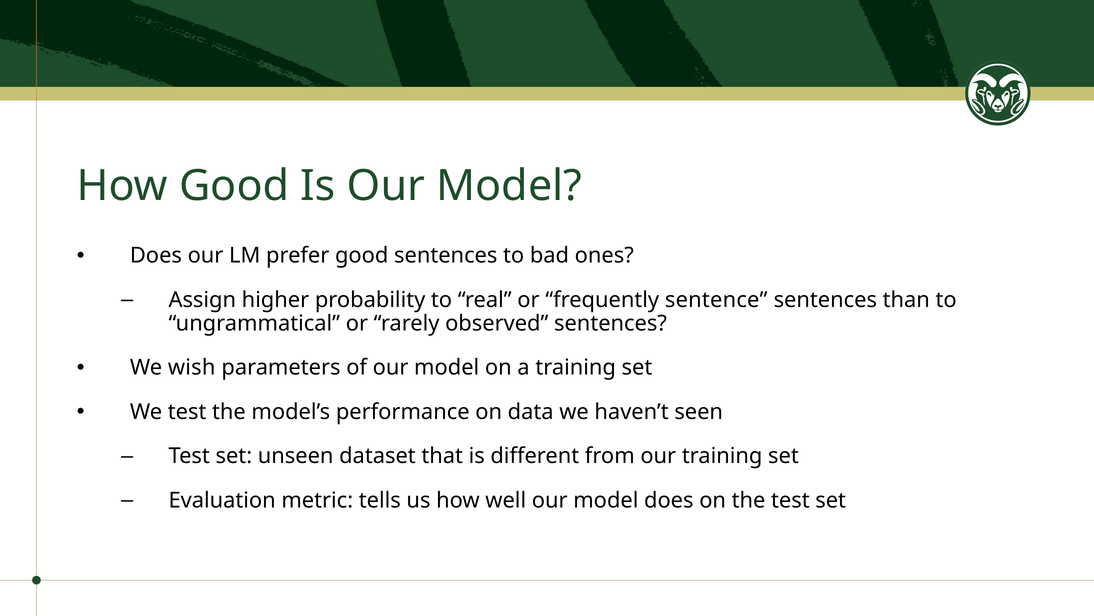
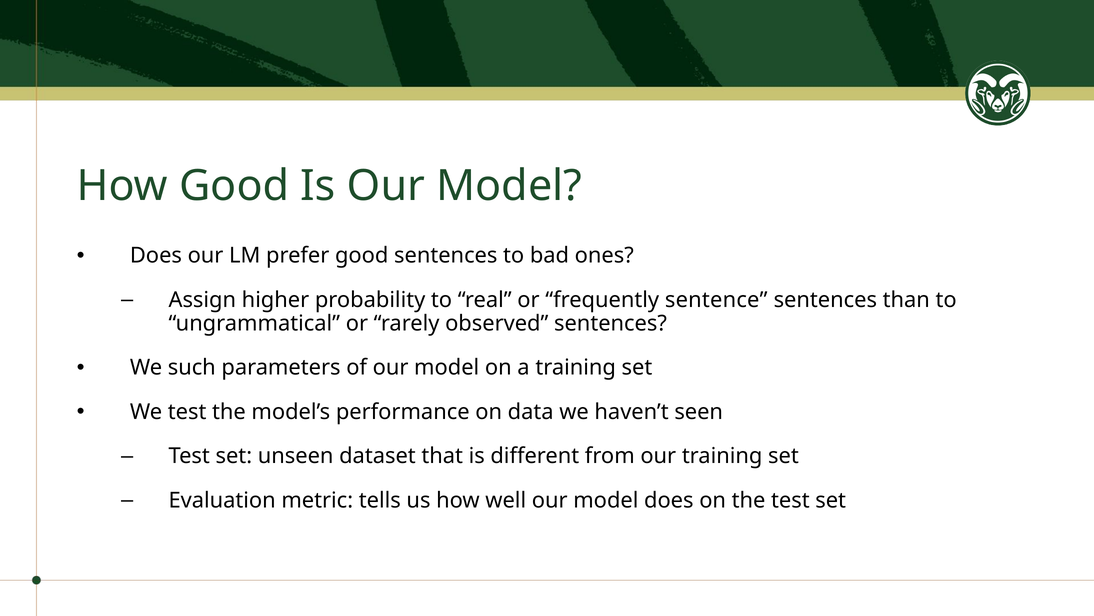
wish: wish -> such
